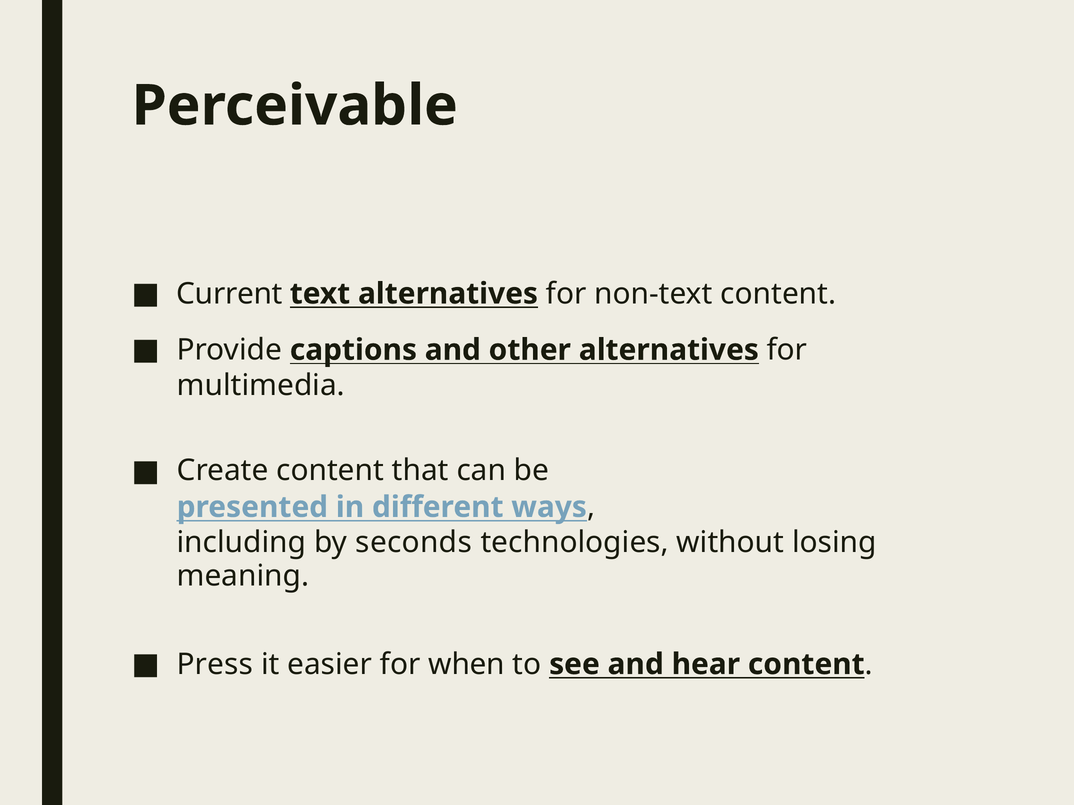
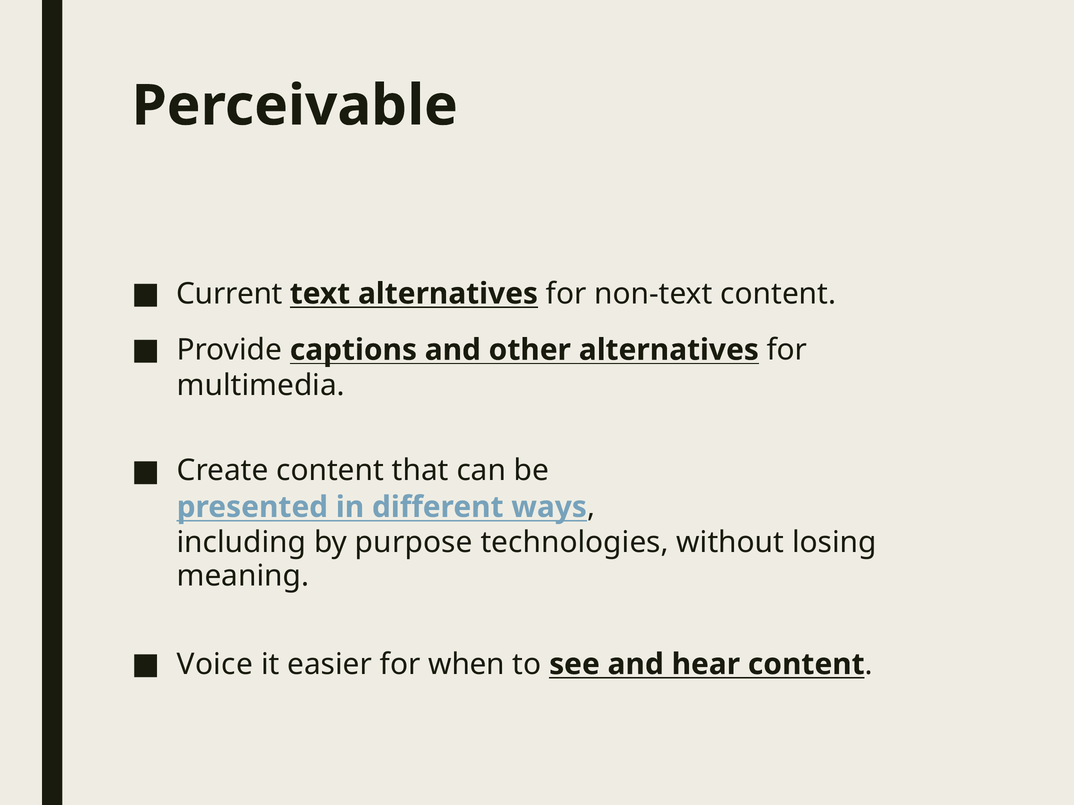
seconds: seconds -> purpose
Press: Press -> Voice
